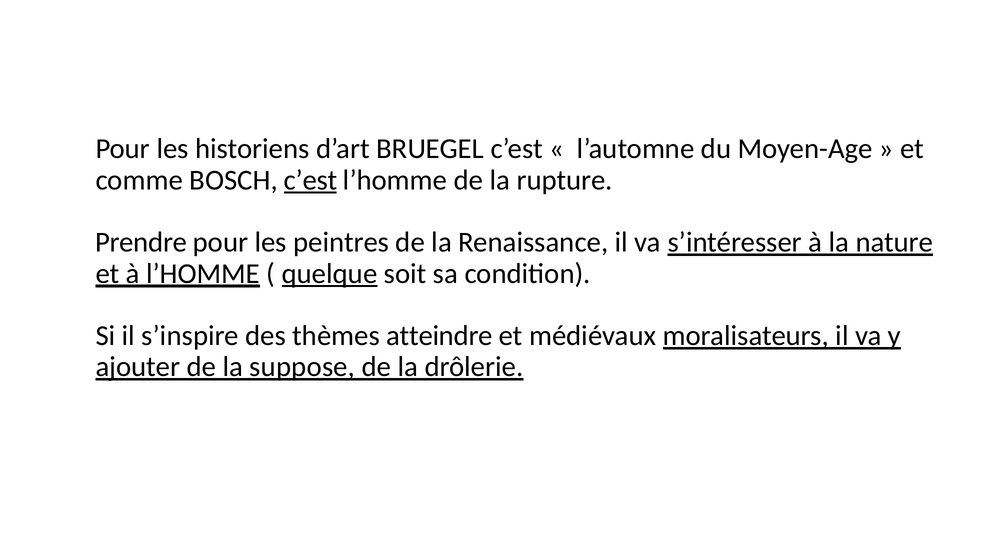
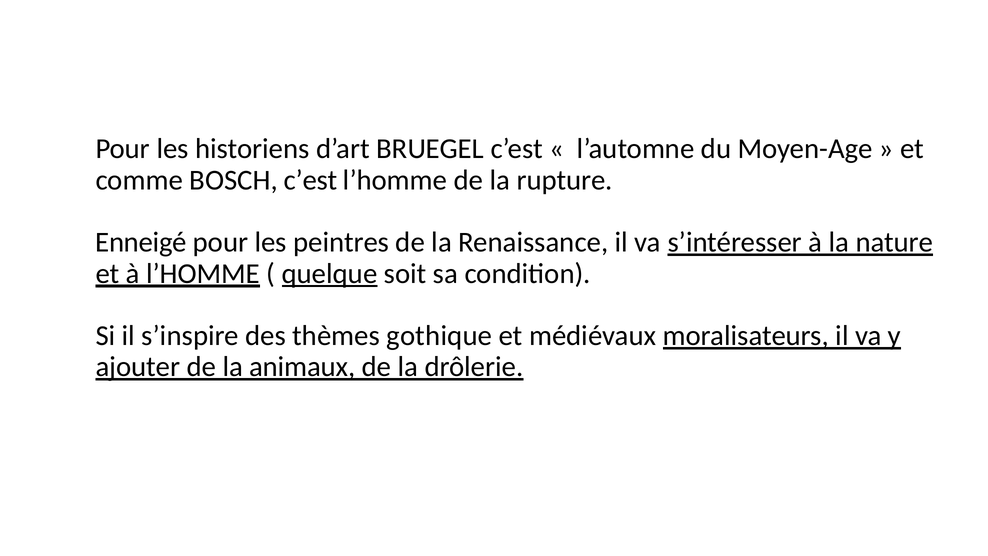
c’est at (310, 180) underline: present -> none
Prendre: Prendre -> Enneigé
atteindre: atteindre -> gothique
suppose: suppose -> animaux
